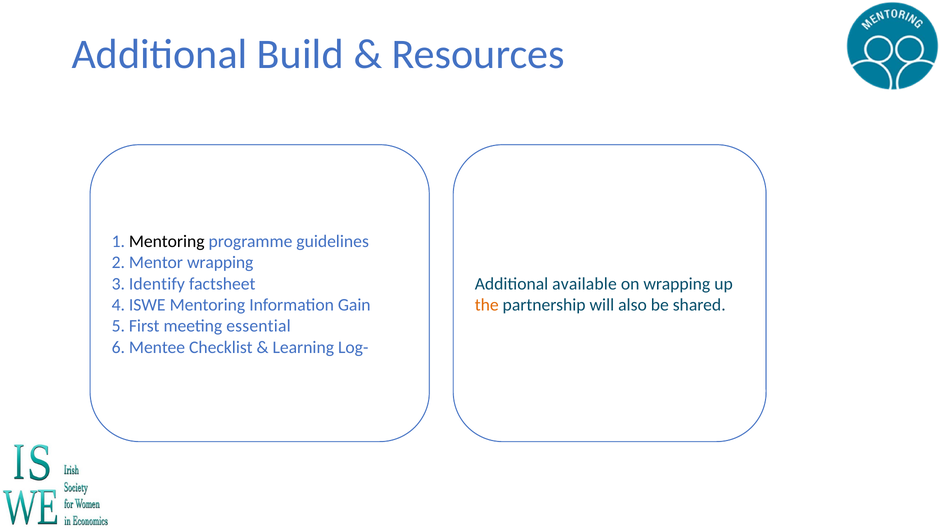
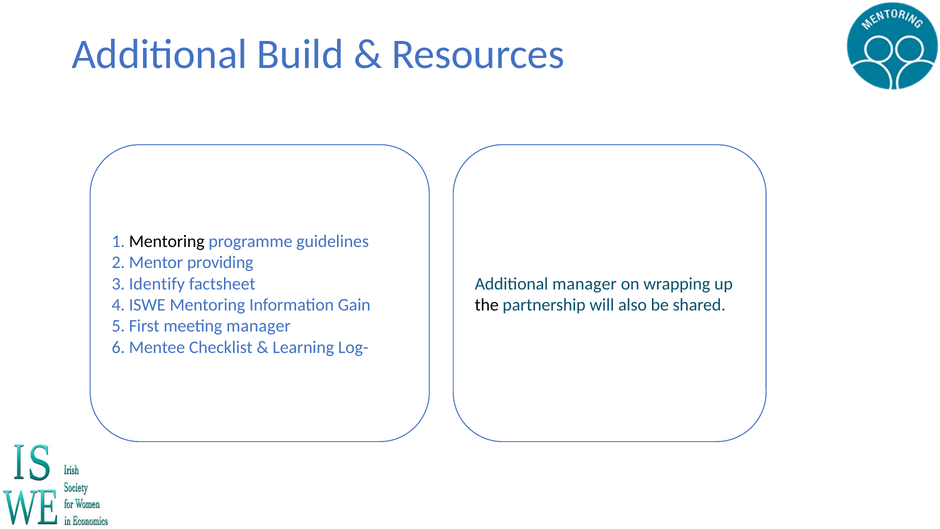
Mentor wrapping: wrapping -> providing
Additional available: available -> manager
the colour: orange -> black
meeting essential: essential -> manager
